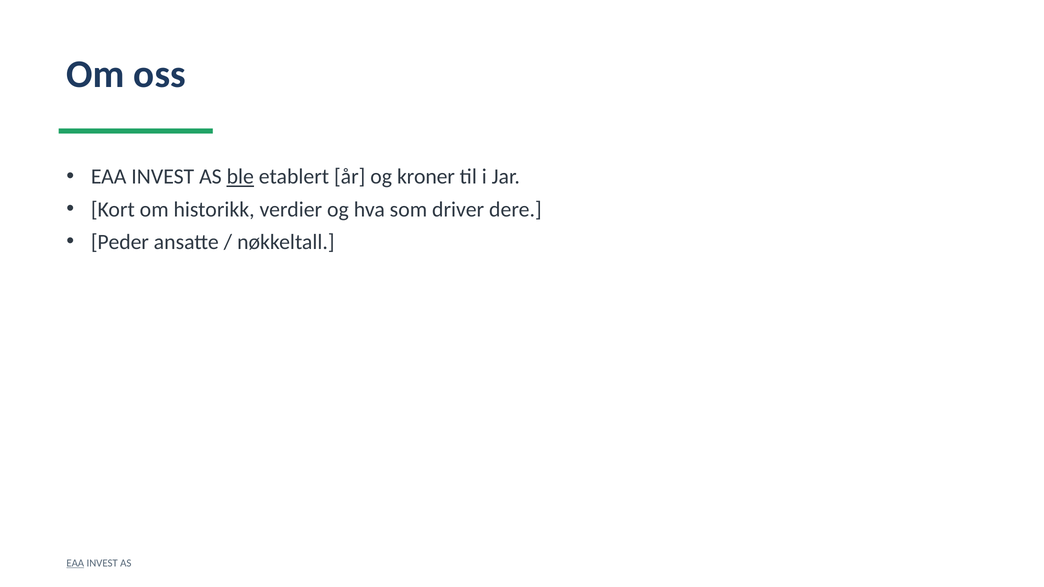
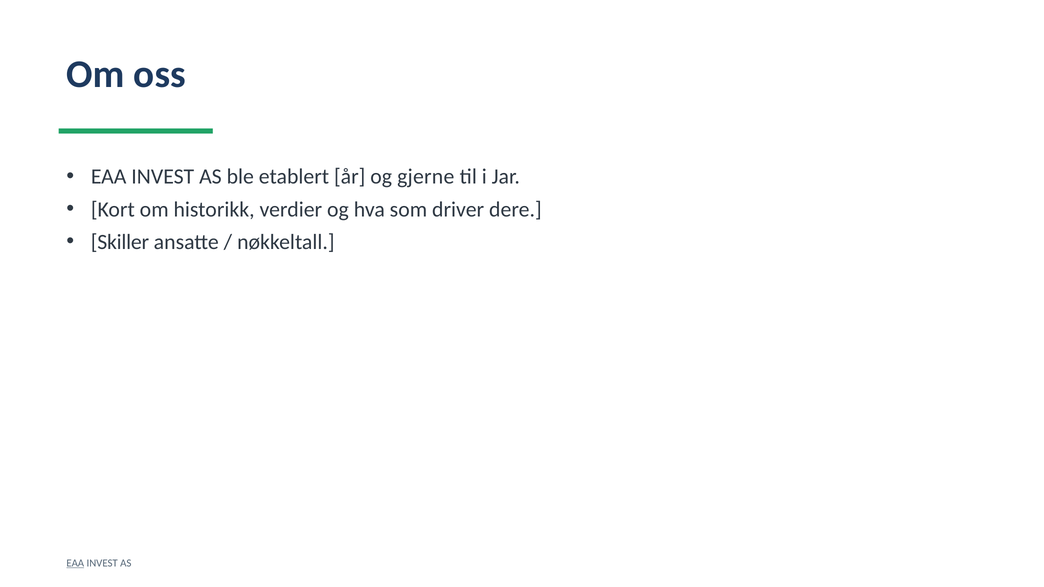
ble underline: present -> none
kroner: kroner -> gjerne
Peder: Peder -> Skiller
